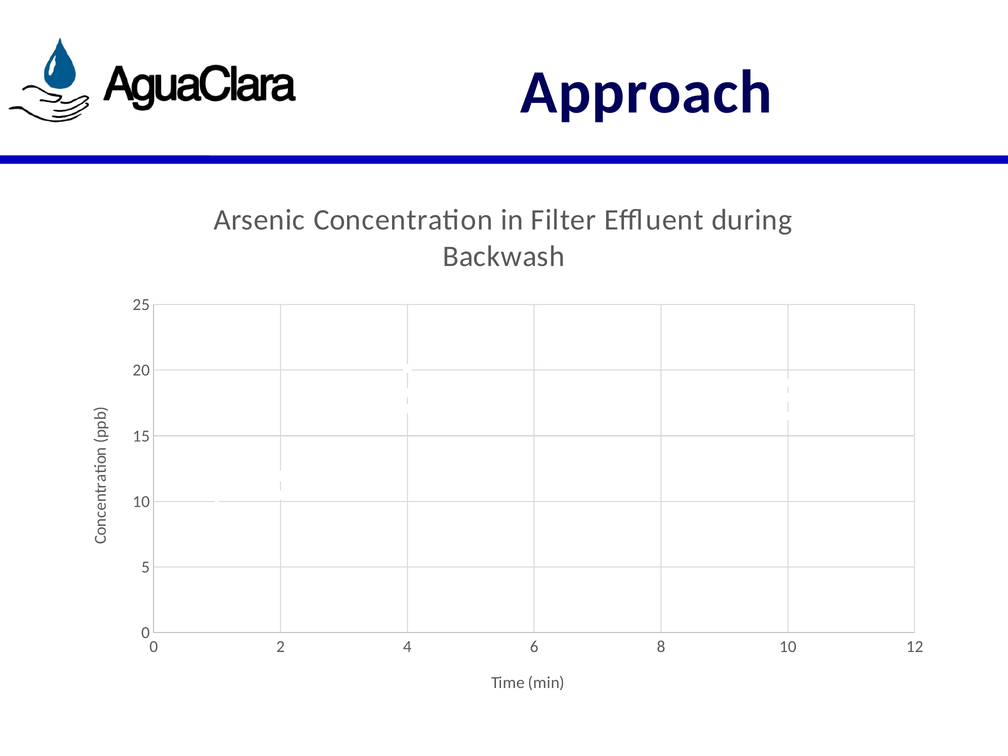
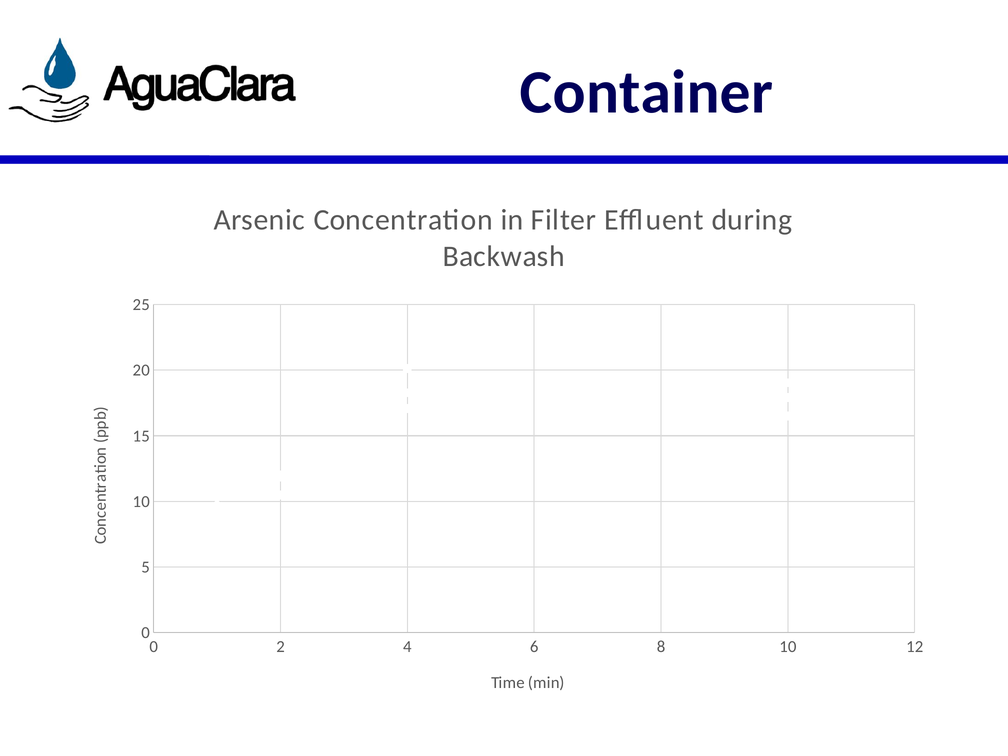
Approach: Approach -> Container
